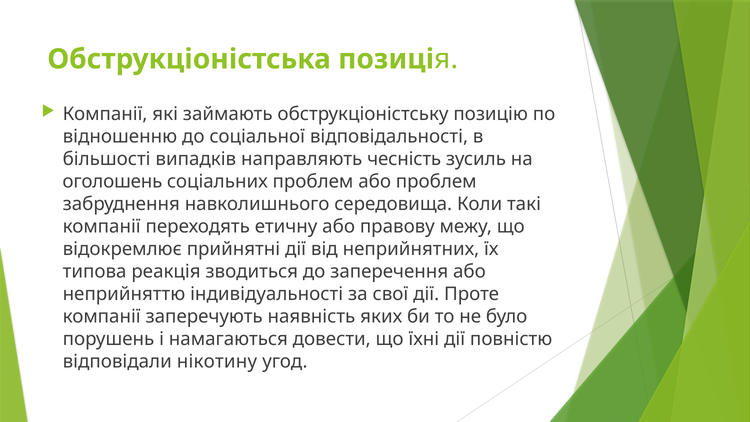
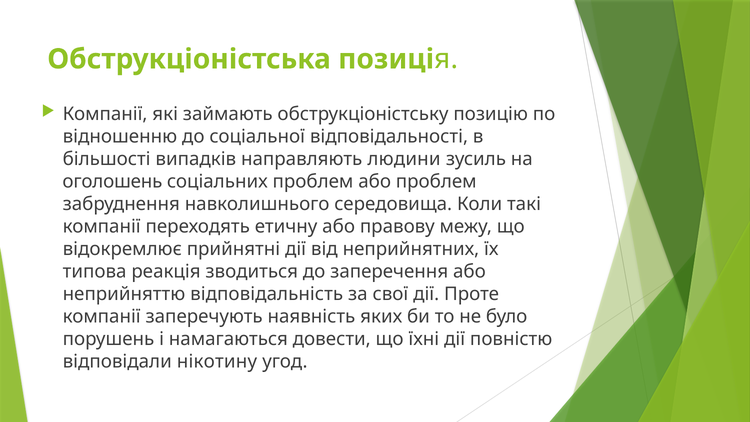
чесність: чесність -> людини
індивідуальності: індивідуальності -> відповідальність
